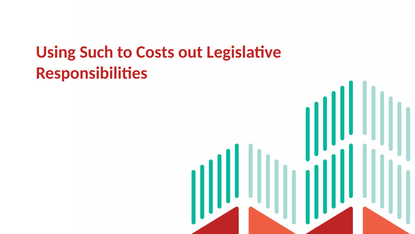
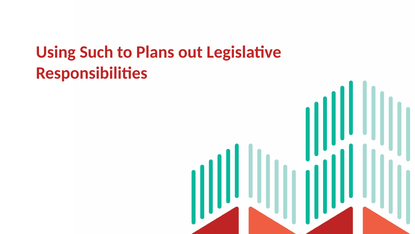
Costs: Costs -> Plans
